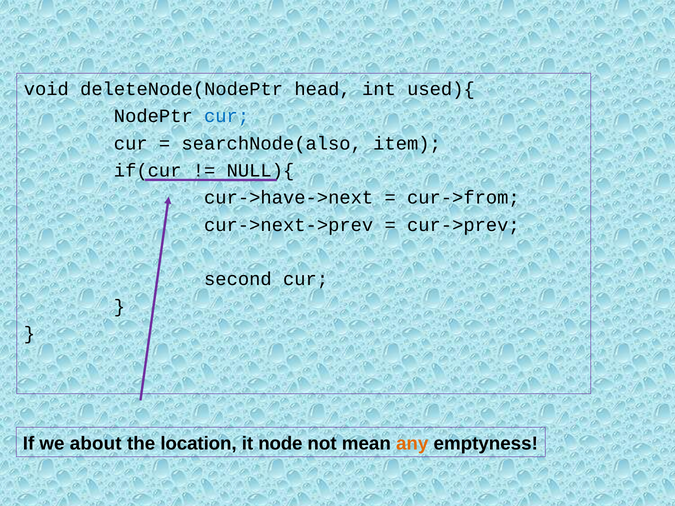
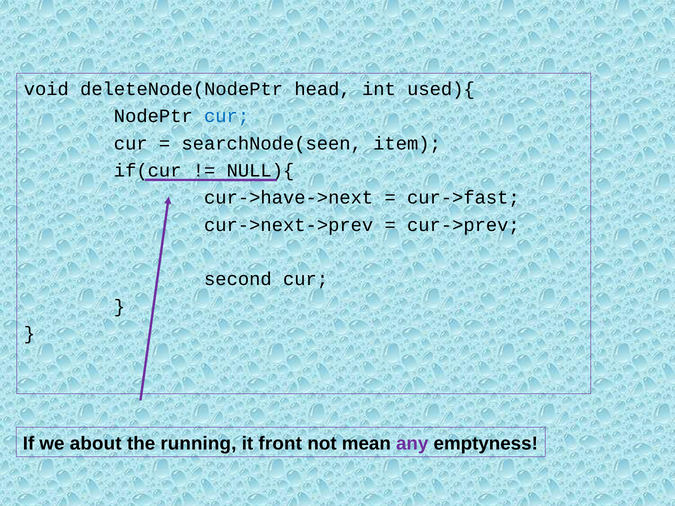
searchNode(also: searchNode(also -> searchNode(seen
cur->from: cur->from -> cur->fast
location: location -> running
node: node -> front
any colour: orange -> purple
